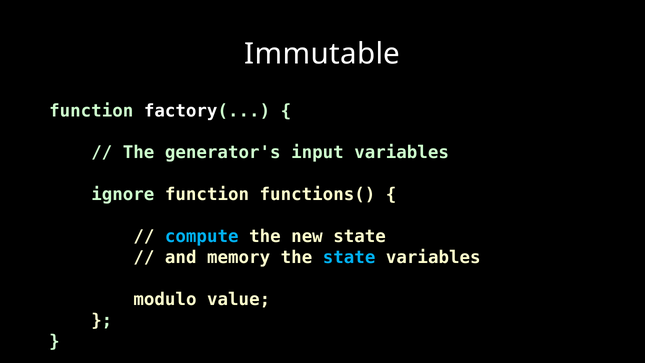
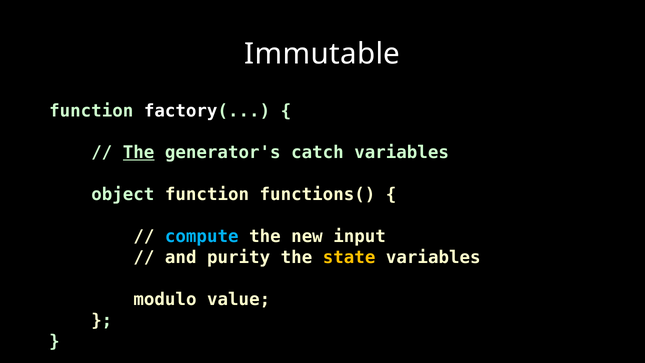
The at (139, 153) underline: none -> present
input: input -> catch
ignore: ignore -> object
new state: state -> input
memory: memory -> purity
state at (349, 257) colour: light blue -> yellow
